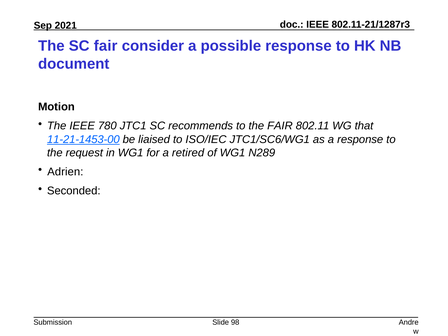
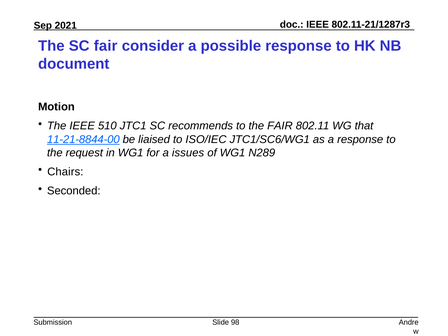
780: 780 -> 510
11-21-1453-00: 11-21-1453-00 -> 11-21-8844-00
retired: retired -> issues
Adrien: Adrien -> Chairs
